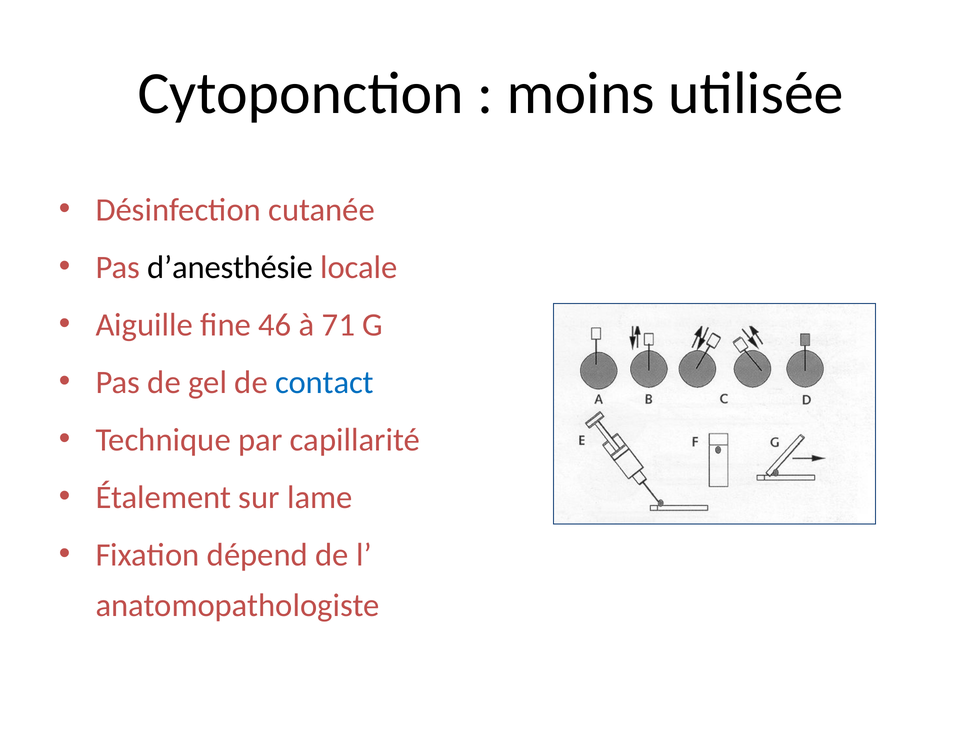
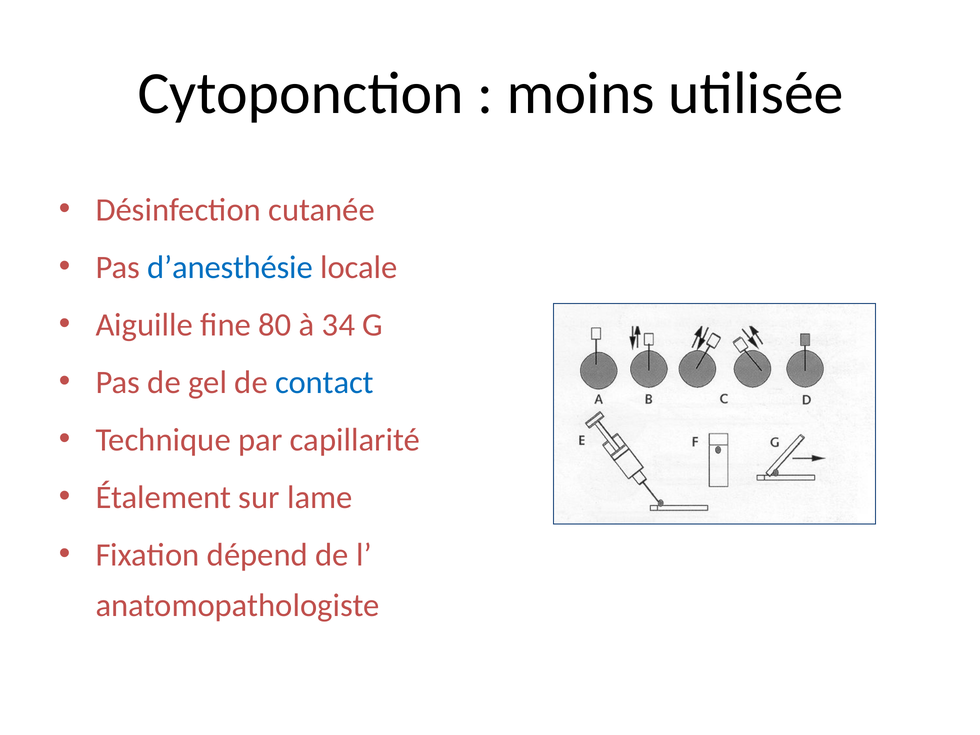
d’anesthésie colour: black -> blue
46: 46 -> 80
71: 71 -> 34
